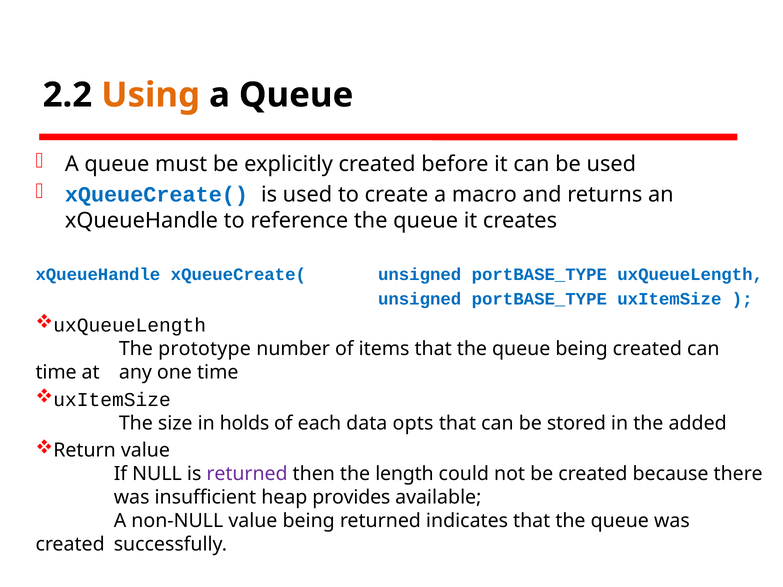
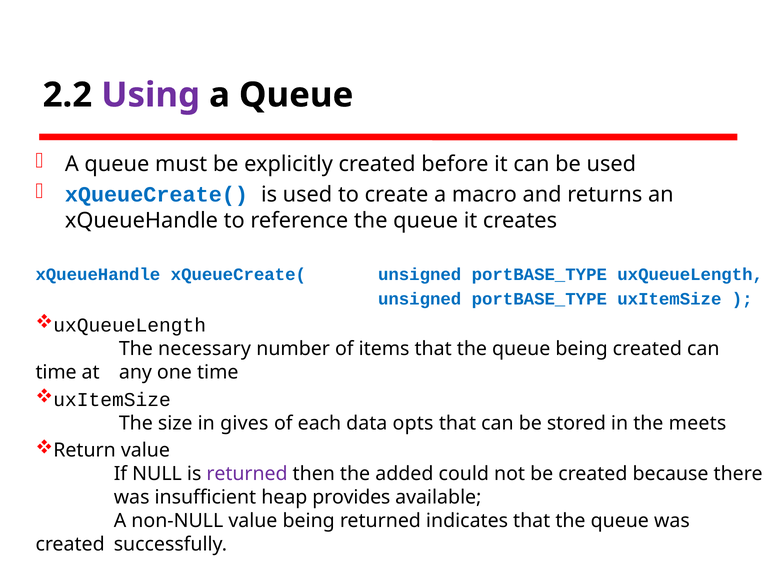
Using colour: orange -> purple
prototype: prototype -> necessary
holds: holds -> gives
added: added -> meets
length: length -> added
